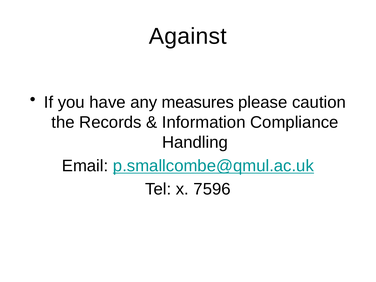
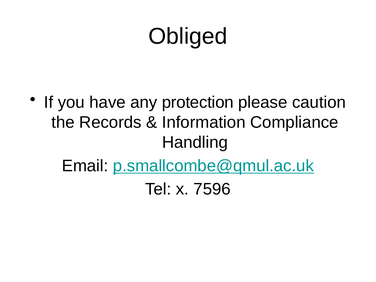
Against: Against -> Obliged
measures: measures -> protection
